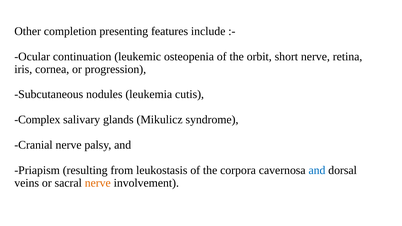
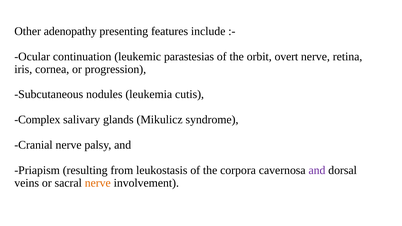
completion: completion -> adenopathy
osteopenia: osteopenia -> parastesias
short: short -> overt
and at (317, 170) colour: blue -> purple
